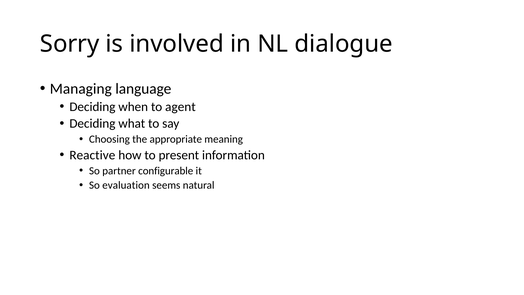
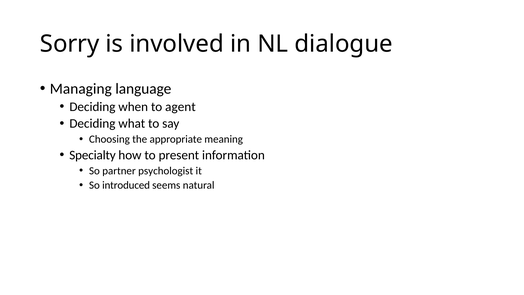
Reactive: Reactive -> Specialty
configurable: configurable -> psychologist
evaluation: evaluation -> introduced
